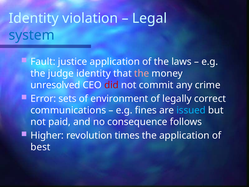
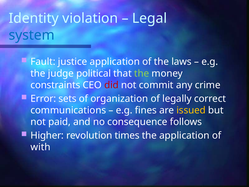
judge identity: identity -> political
the at (142, 73) colour: pink -> light green
unresolved: unresolved -> constraints
environment: environment -> organization
issued colour: light blue -> yellow
best: best -> with
